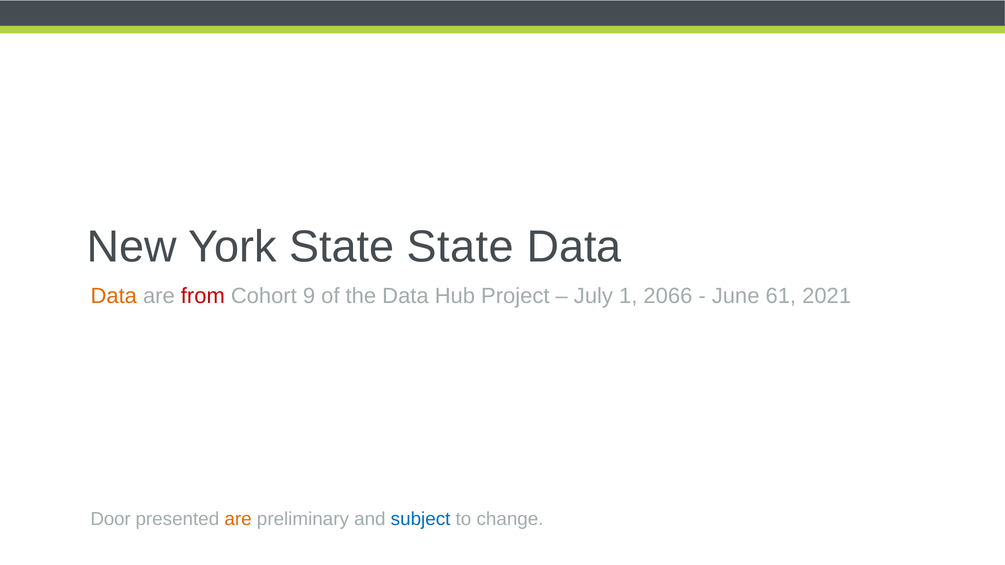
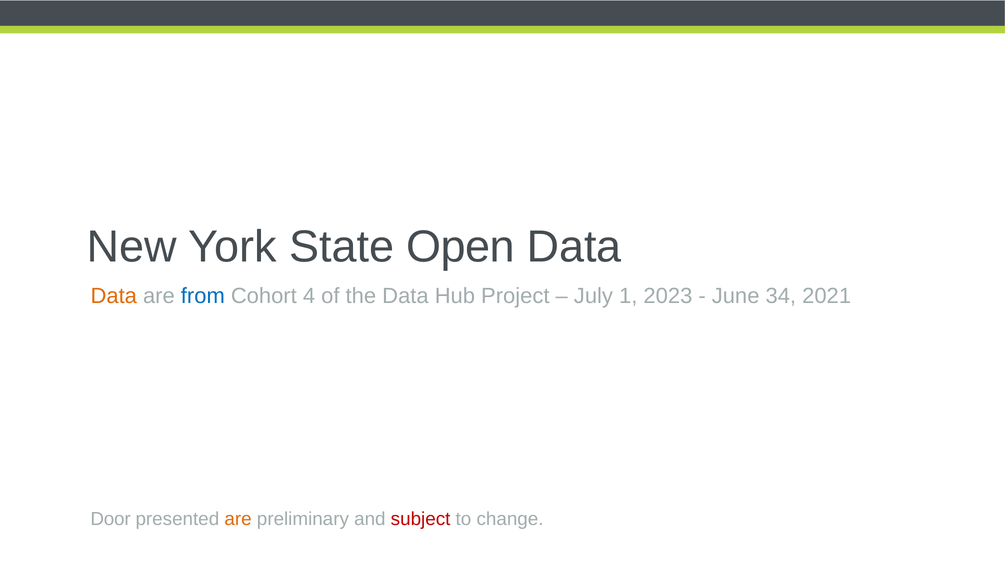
State State: State -> Open
from colour: red -> blue
9: 9 -> 4
2066: 2066 -> 2023
61: 61 -> 34
subject colour: blue -> red
